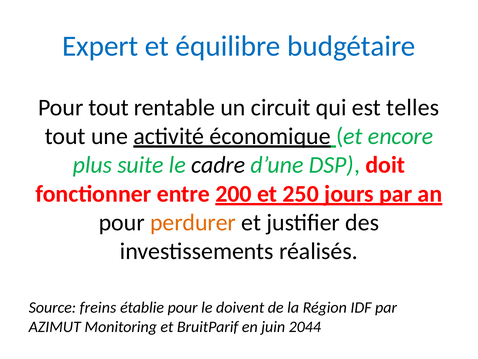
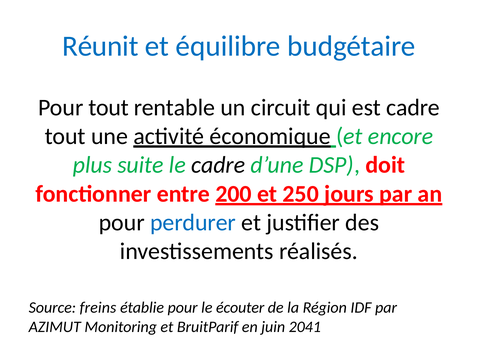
Expert: Expert -> Réunit
est telles: telles -> cadre
perdurer colour: orange -> blue
doivent: doivent -> écouter
2044: 2044 -> 2041
